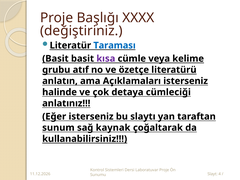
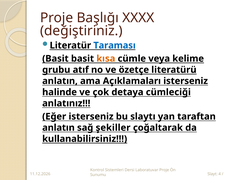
kısa colour: purple -> orange
sunum at (58, 128): sunum -> anlatın
kaynak: kaynak -> şekiller
